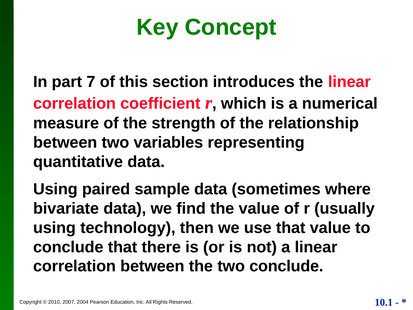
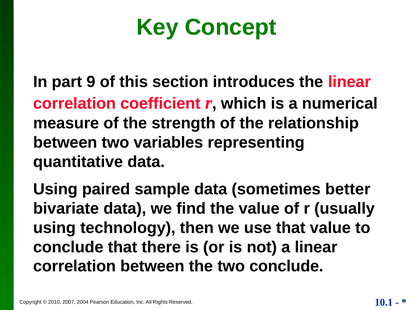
7: 7 -> 9
where: where -> better
